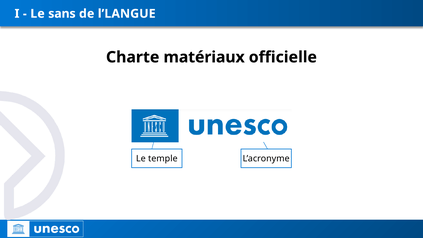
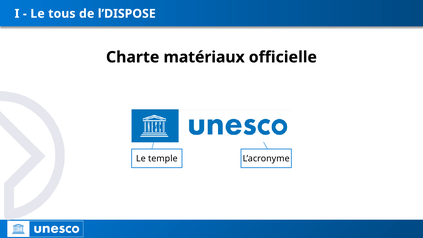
sans: sans -> tous
l’LANGUE: l’LANGUE -> l’DISPOSE
